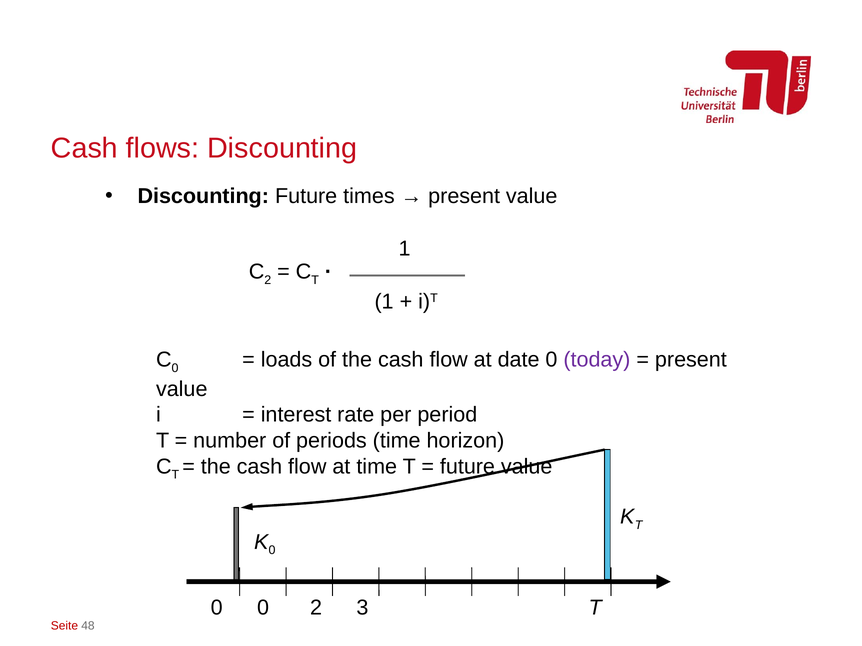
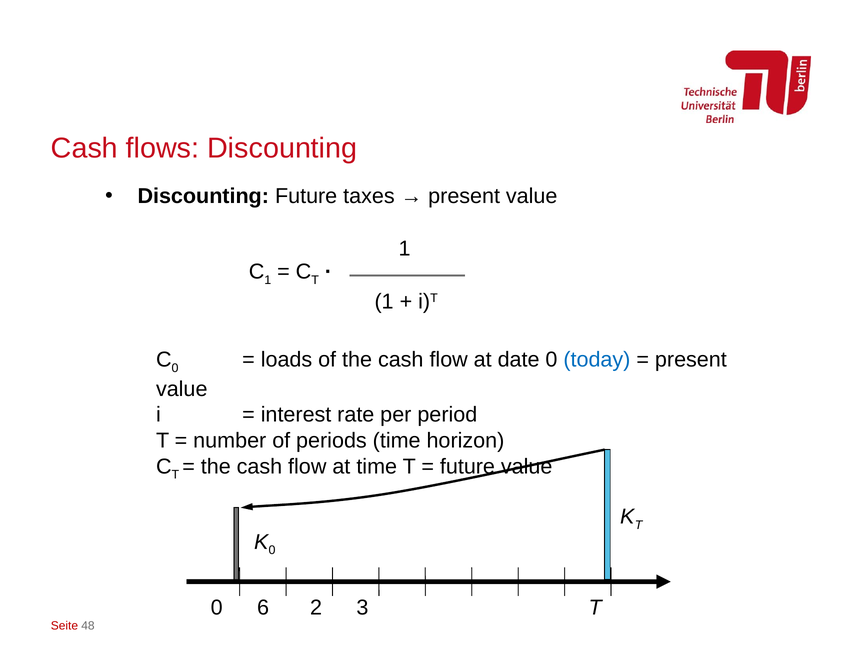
times: times -> taxes
2 at (268, 280): 2 -> 1
today colour: purple -> blue
0 at (263, 608): 0 -> 6
